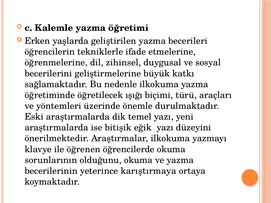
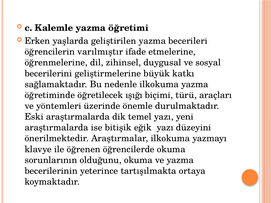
tekniklerle: tekniklerle -> varılmıştır
karıştırmaya: karıştırmaya -> tartışılmakta
